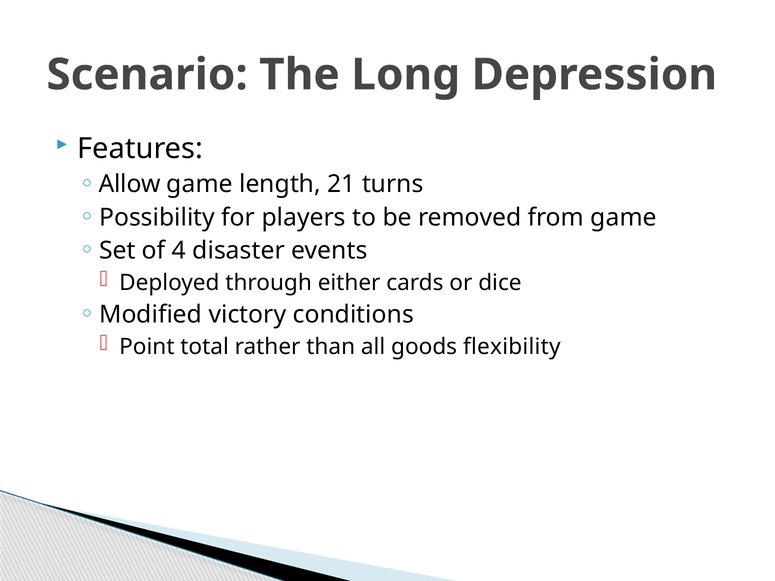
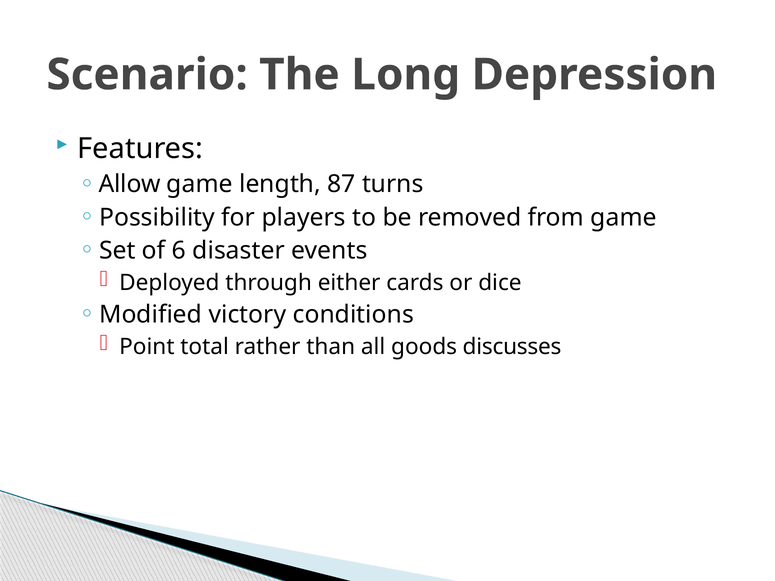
21: 21 -> 87
4: 4 -> 6
flexibility: flexibility -> discusses
